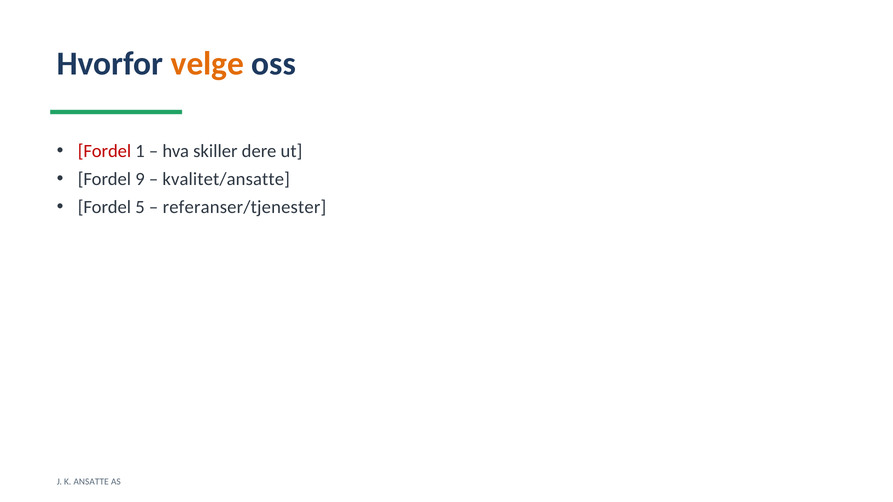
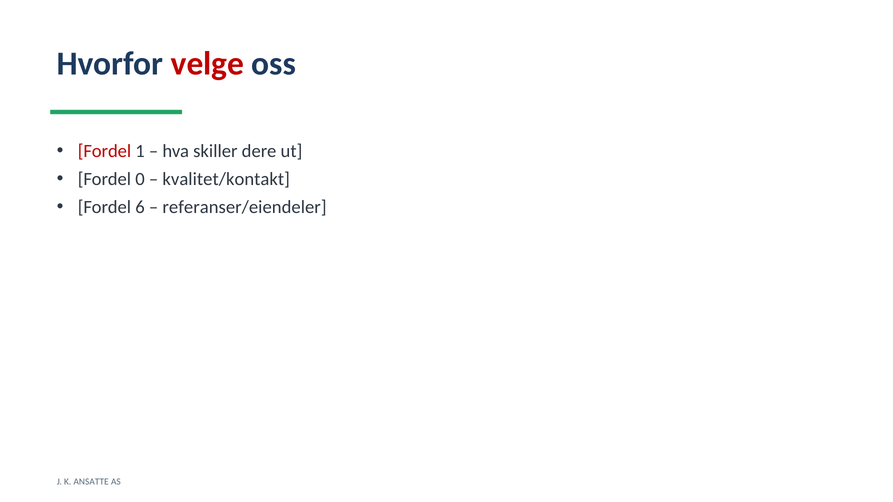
velge colour: orange -> red
9: 9 -> 0
kvalitet/ansatte: kvalitet/ansatte -> kvalitet/kontakt
5: 5 -> 6
referanser/tjenester: referanser/tjenester -> referanser/eiendeler
